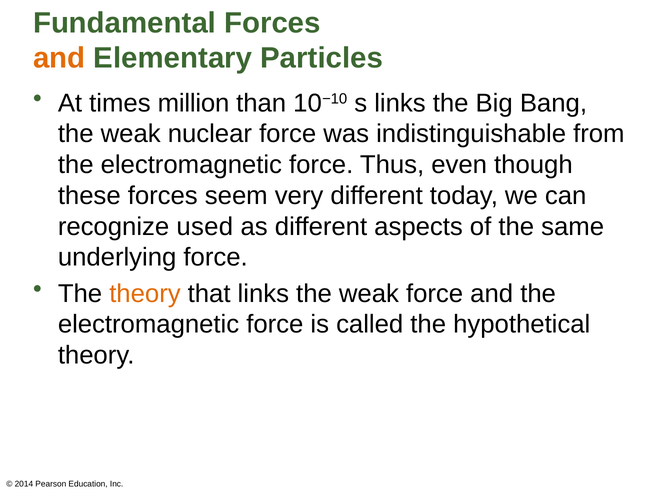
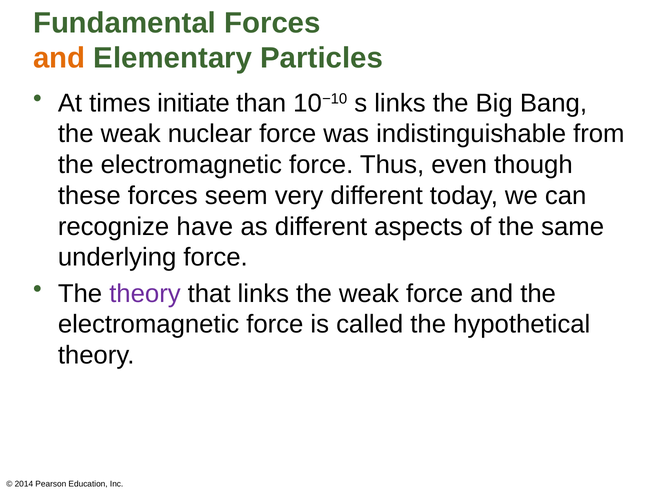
million: million -> initiate
used: used -> have
theory at (145, 294) colour: orange -> purple
